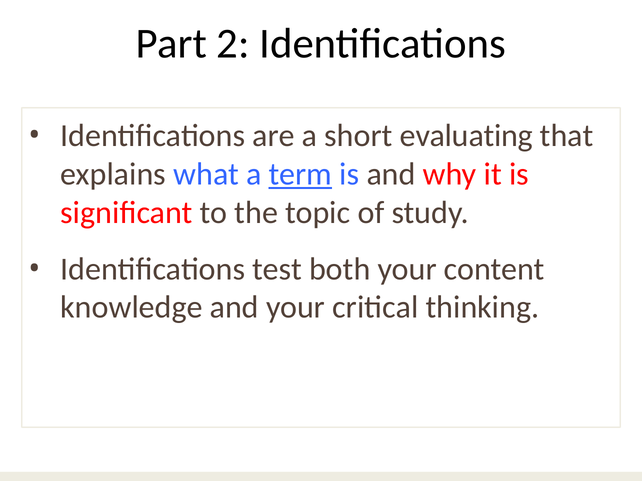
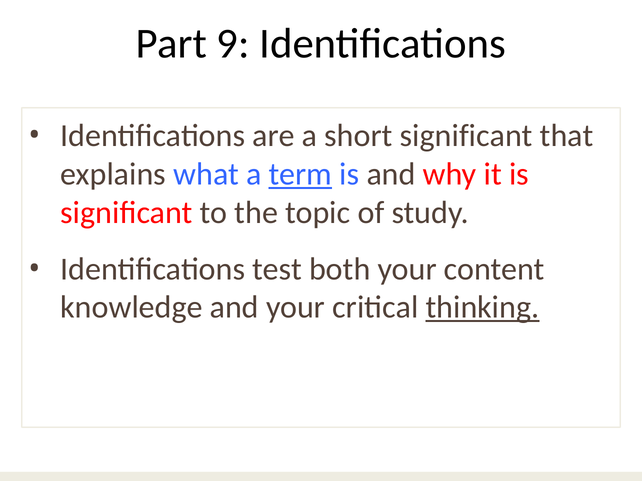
2: 2 -> 9
short evaluating: evaluating -> significant
thinking underline: none -> present
